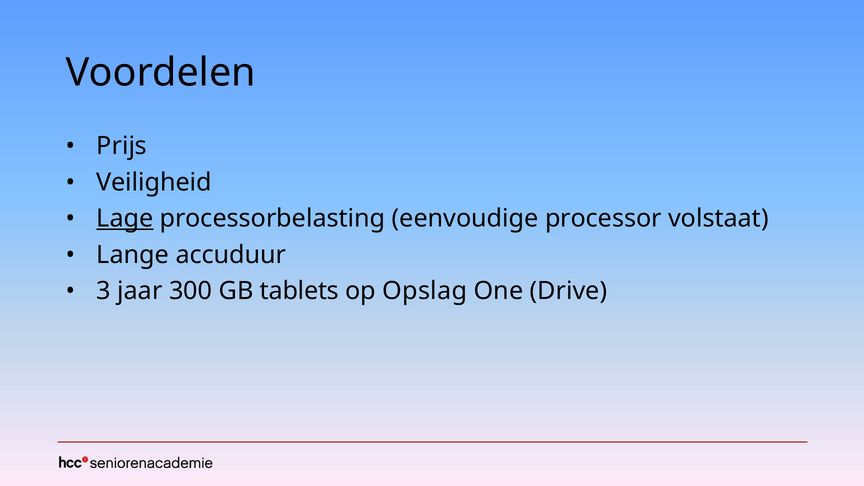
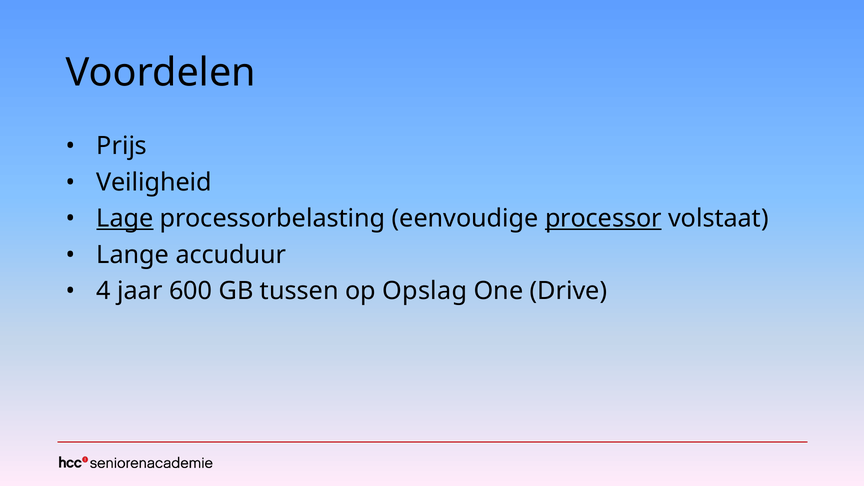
processor underline: none -> present
3: 3 -> 4
300: 300 -> 600
tablets: tablets -> tussen
